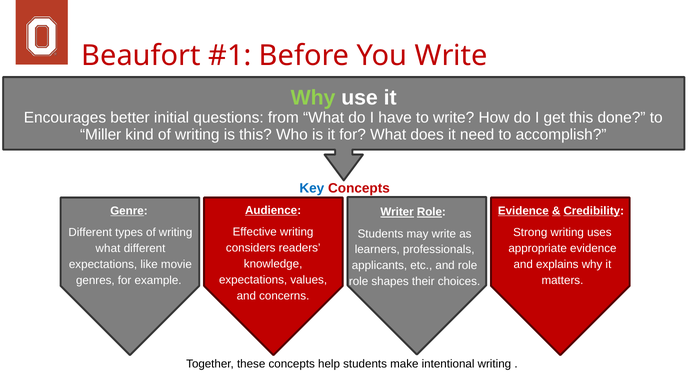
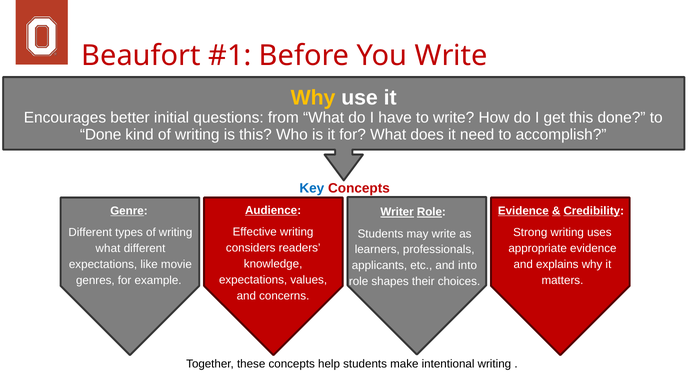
Why at (313, 98) colour: light green -> yellow
Miller at (101, 135): Miller -> Done
and role: role -> into
